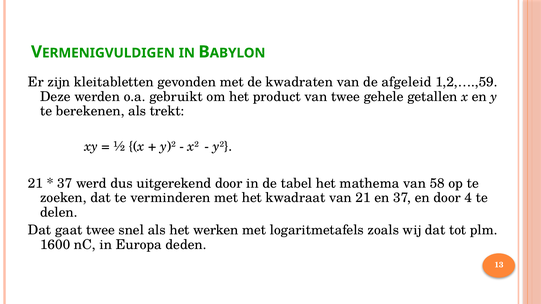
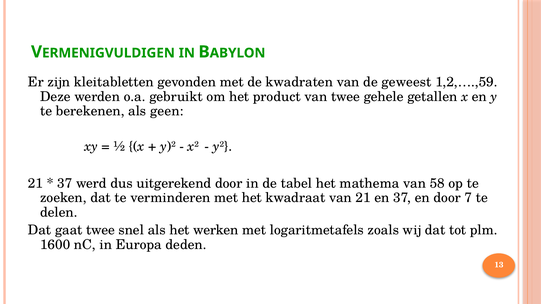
afgeleid: afgeleid -> geweest
trekt: trekt -> geen
4: 4 -> 7
